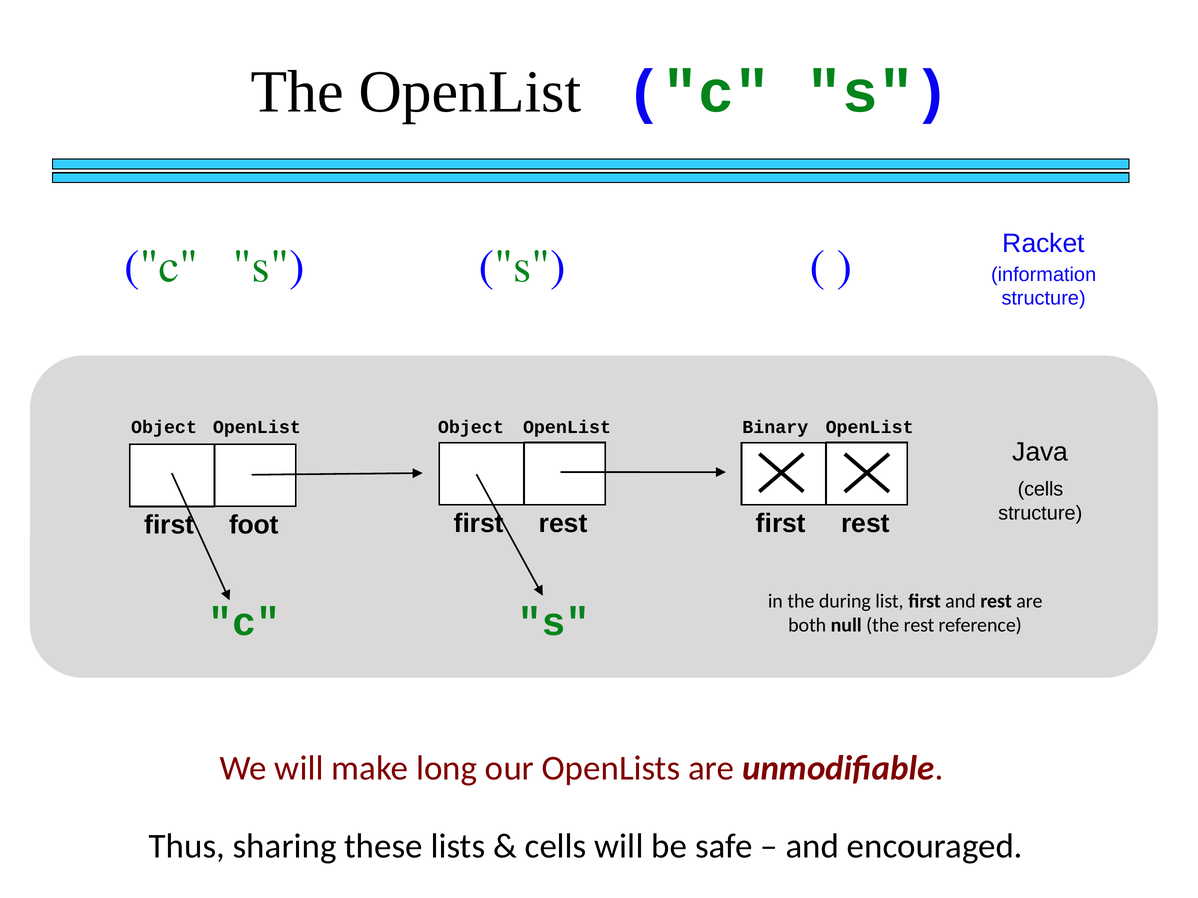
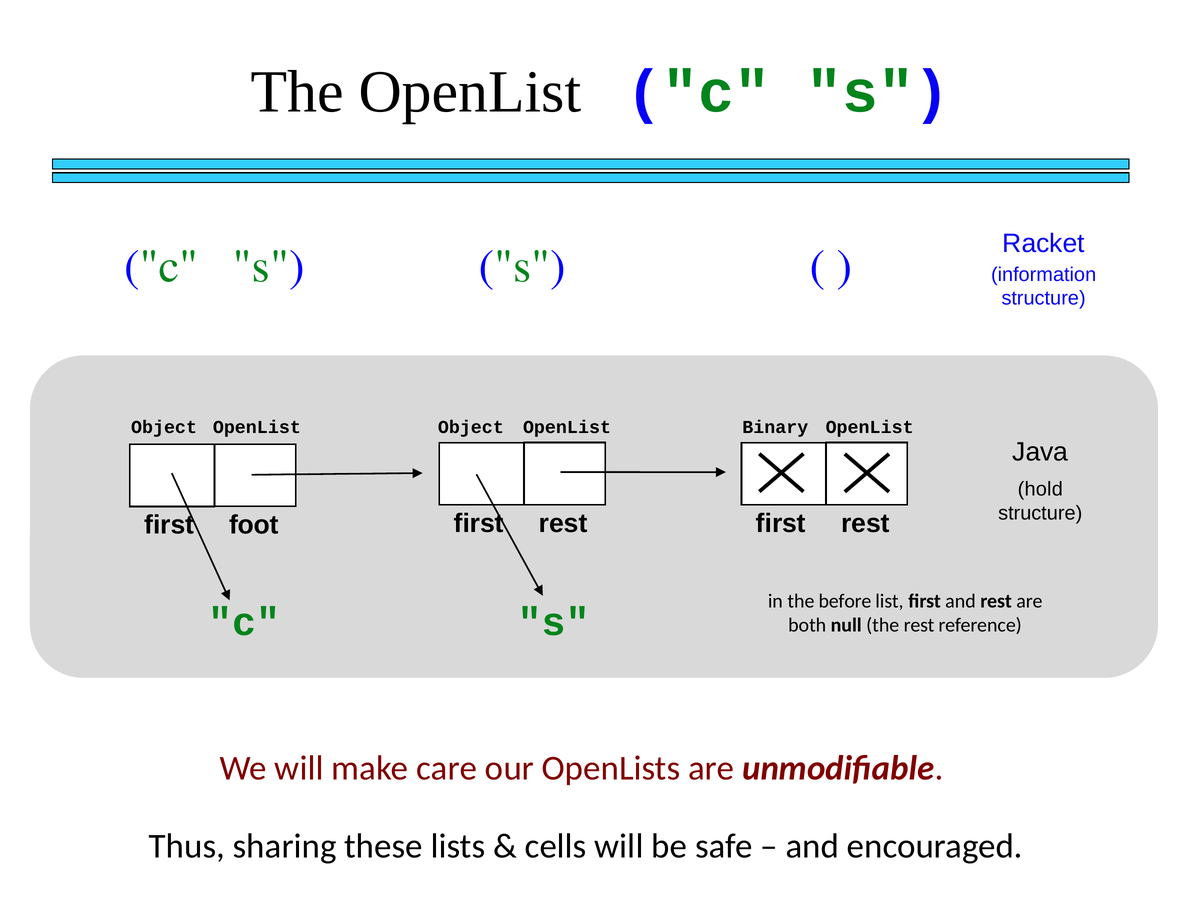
cells at (1040, 489): cells -> hold
during: during -> before
long: long -> care
